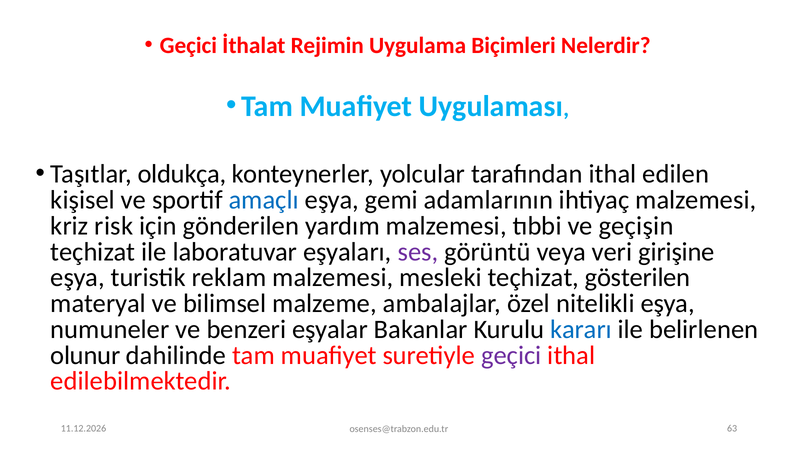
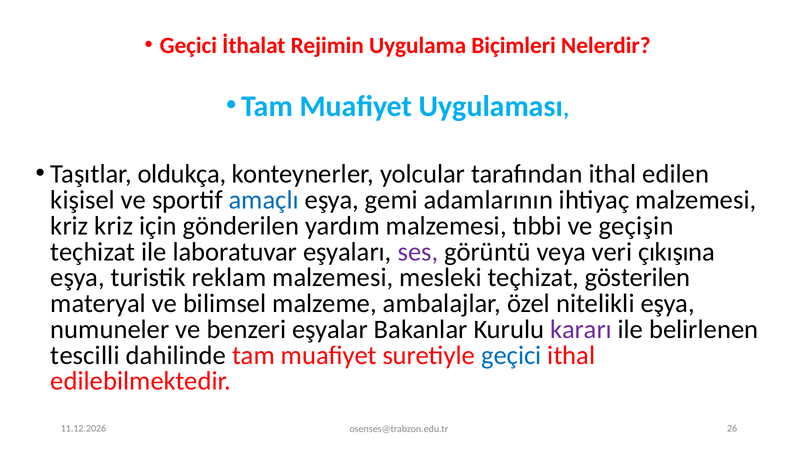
kriz risk: risk -> kriz
girişine: girişine -> çıkışına
kararı colour: blue -> purple
olunur: olunur -> tescilli
geçici at (511, 355) colour: purple -> blue
63: 63 -> 26
